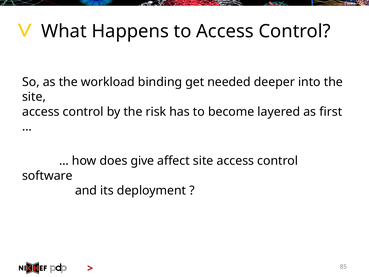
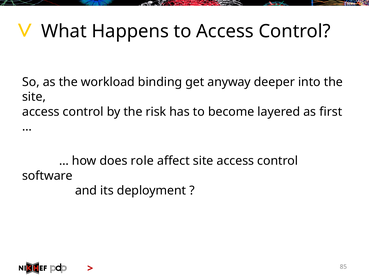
needed: needed -> anyway
give: give -> role
